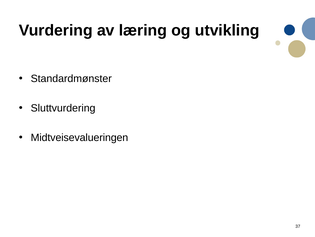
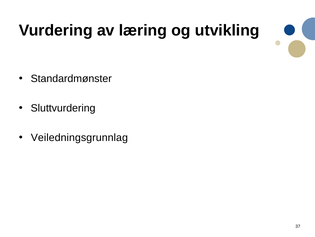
Midtveisevalueringen: Midtveisevalueringen -> Veiledningsgrunnlag
